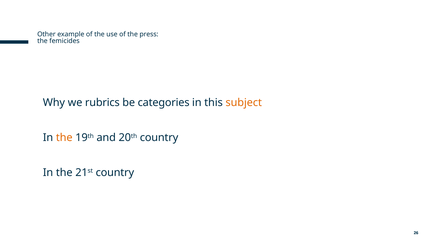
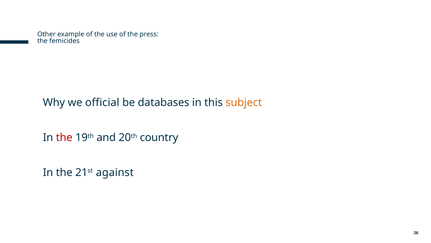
rubrics: rubrics -> official
categories: categories -> databases
the at (64, 137) colour: orange -> red
21st country: country -> against
